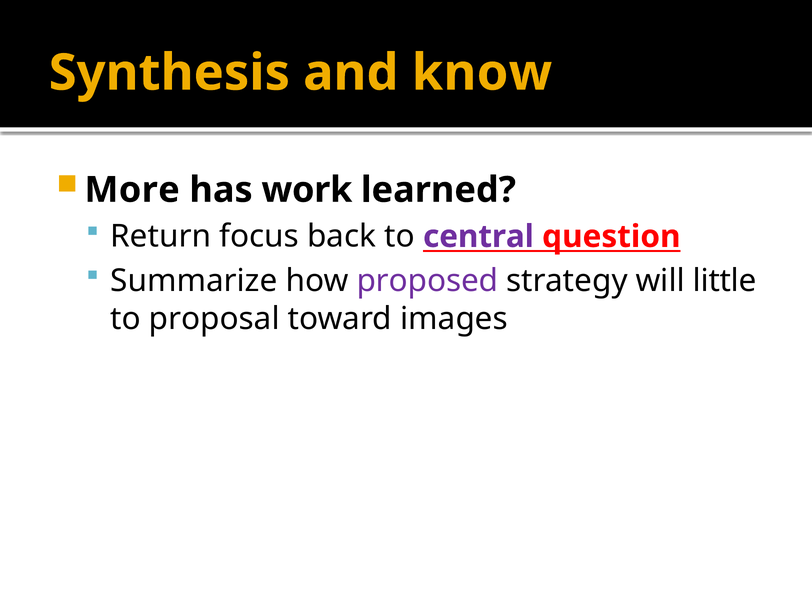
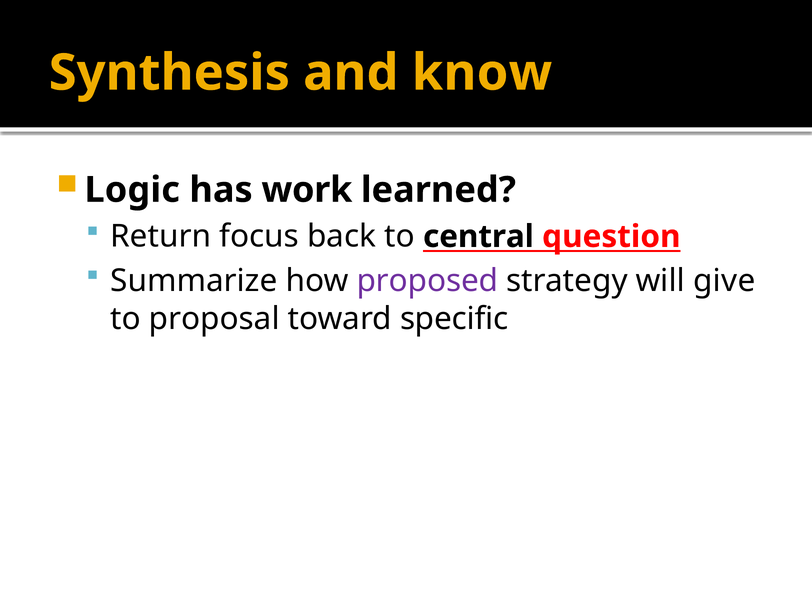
More: More -> Logic
central colour: purple -> black
little: little -> give
images: images -> specific
